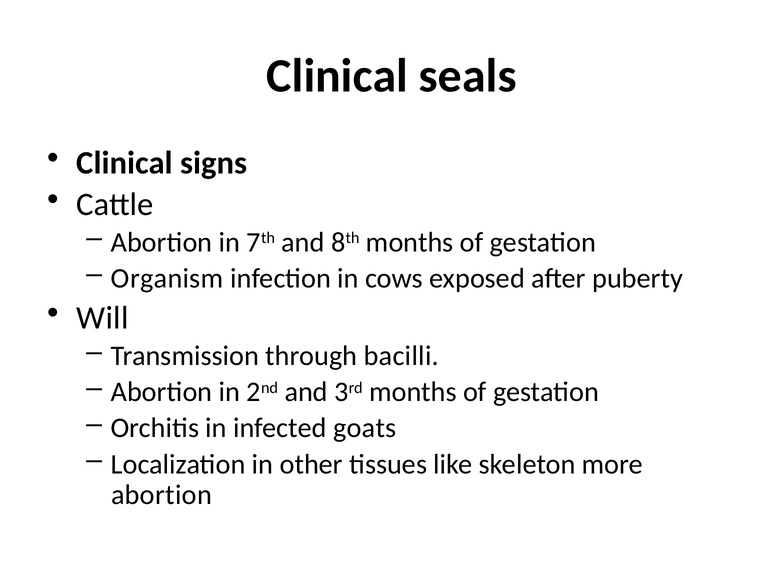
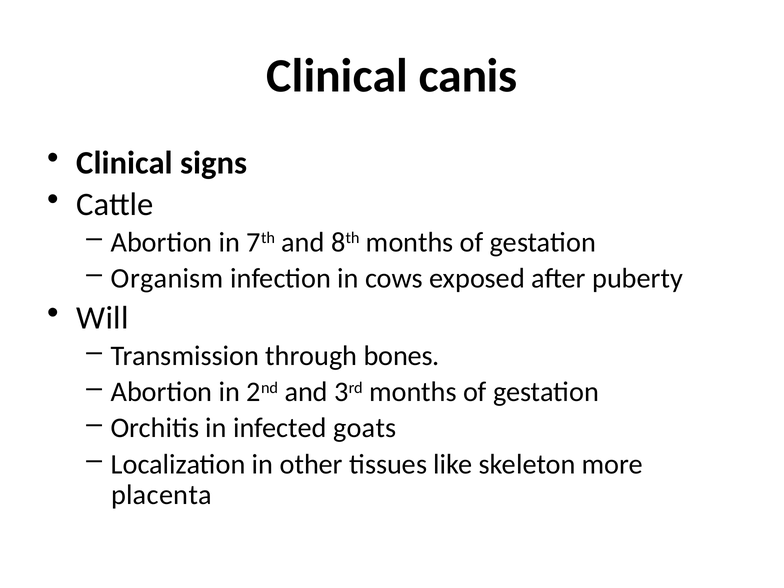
seals: seals -> canis
bacilli: bacilli -> bones
abortion at (161, 495): abortion -> placenta
